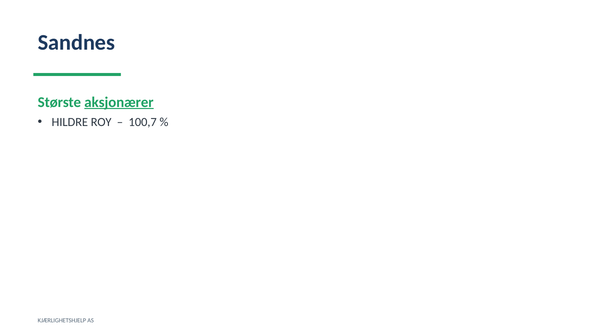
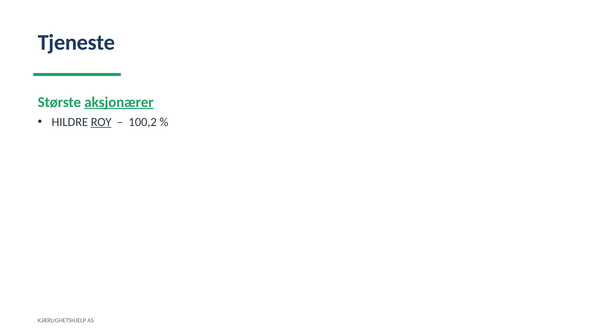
Sandnes: Sandnes -> Tjeneste
ROY underline: none -> present
100,7: 100,7 -> 100,2
